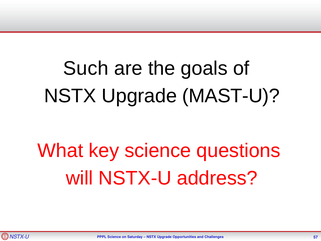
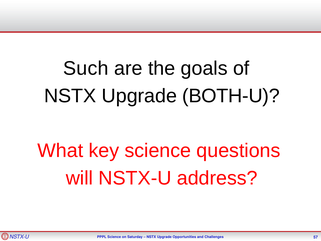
MAST-U: MAST-U -> BOTH-U
